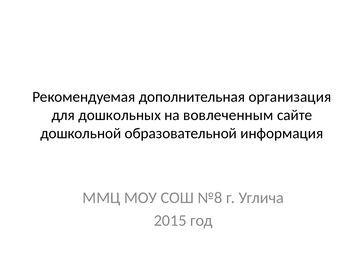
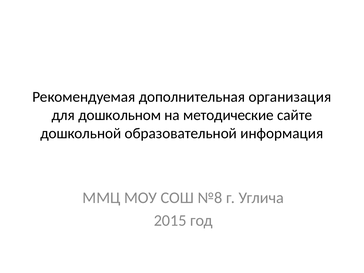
дошкольных: дошкольных -> дошкольном
вовлеченным: вовлеченным -> методические
